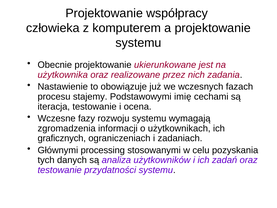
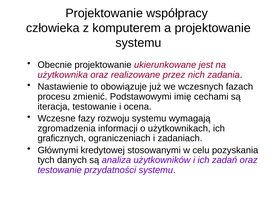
stajemy: stajemy -> zmienić
processing: processing -> kredytowej
